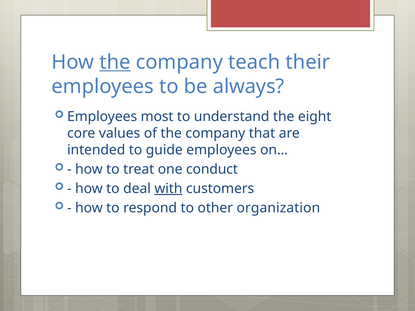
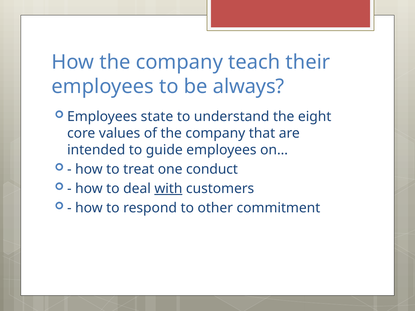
the at (115, 62) underline: present -> none
most: most -> state
organization: organization -> commitment
